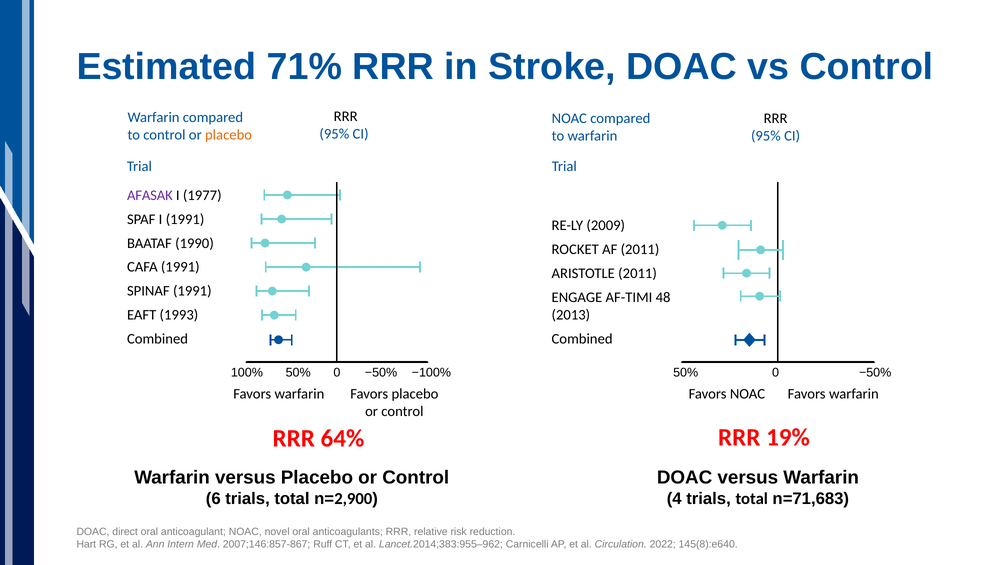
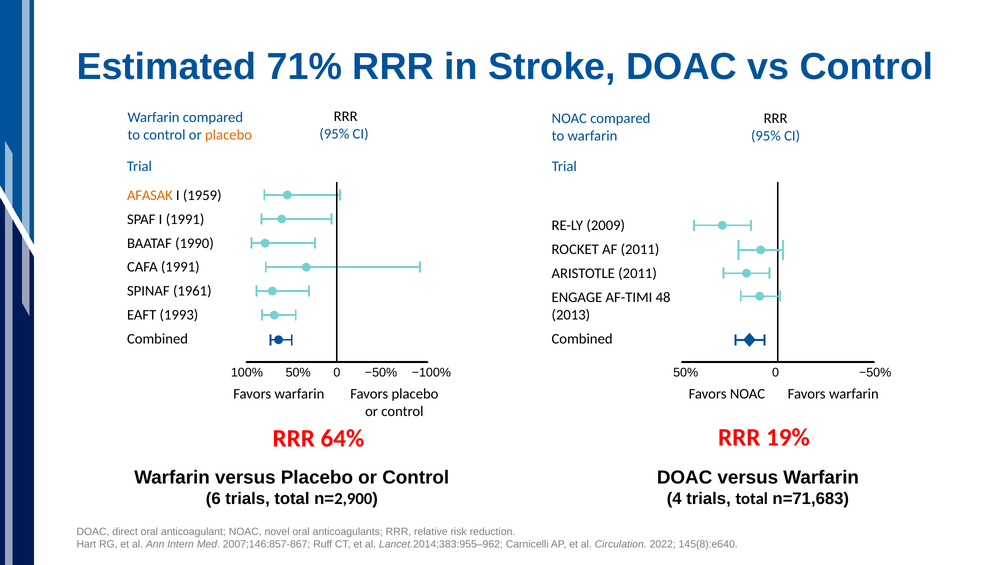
AFASAK colour: purple -> orange
1977: 1977 -> 1959
SPINAF 1991: 1991 -> 1961
